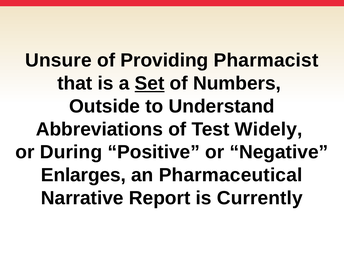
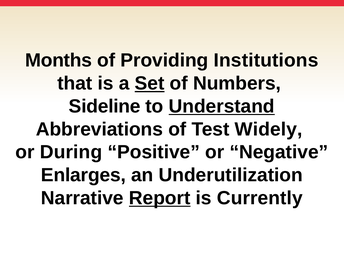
Unsure: Unsure -> Months
Pharmacist: Pharmacist -> Institutions
Outside: Outside -> Sideline
Understand underline: none -> present
Pharmaceutical: Pharmaceutical -> Underutilization
Report underline: none -> present
